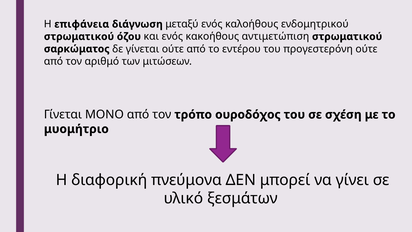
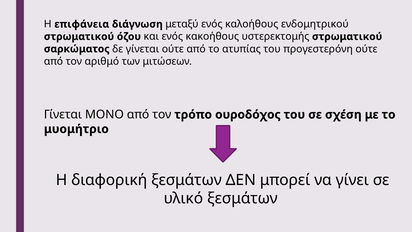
αντιμετώπιση: αντιμετώπιση -> υστερεκτομής
εντέρου: εντέρου -> ατυπίας
διαφορική πνεύμονα: πνεύμονα -> ξεσμάτων
